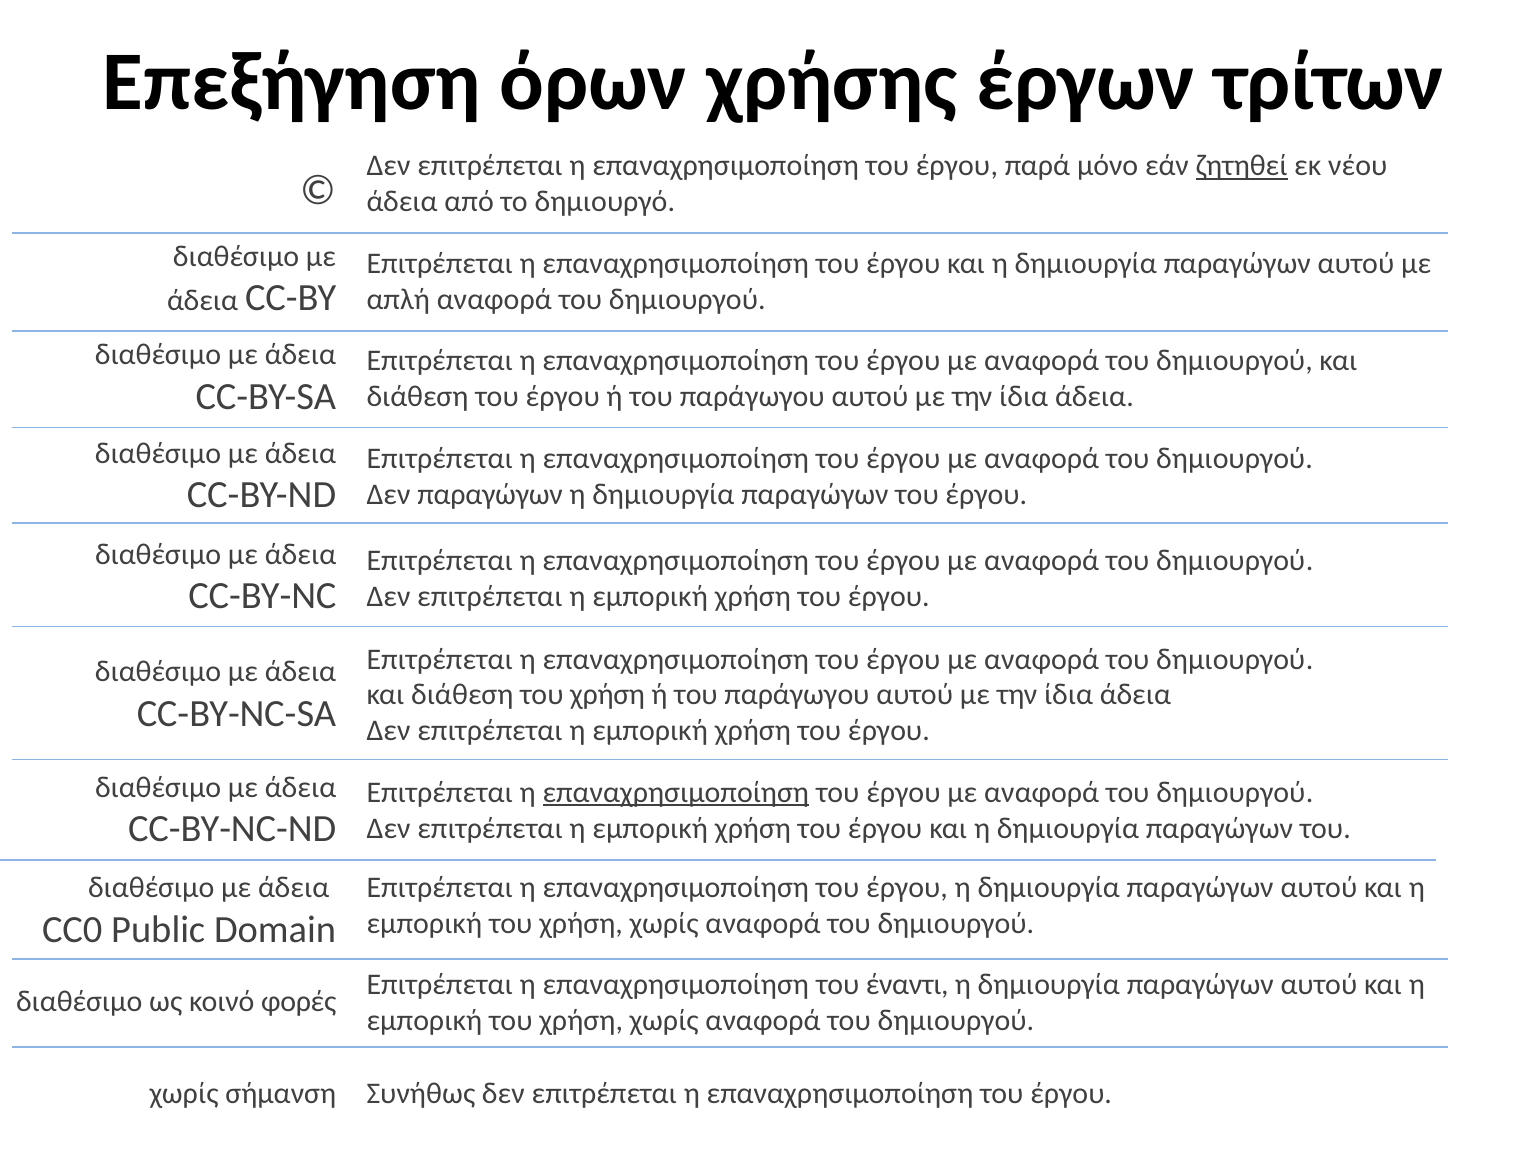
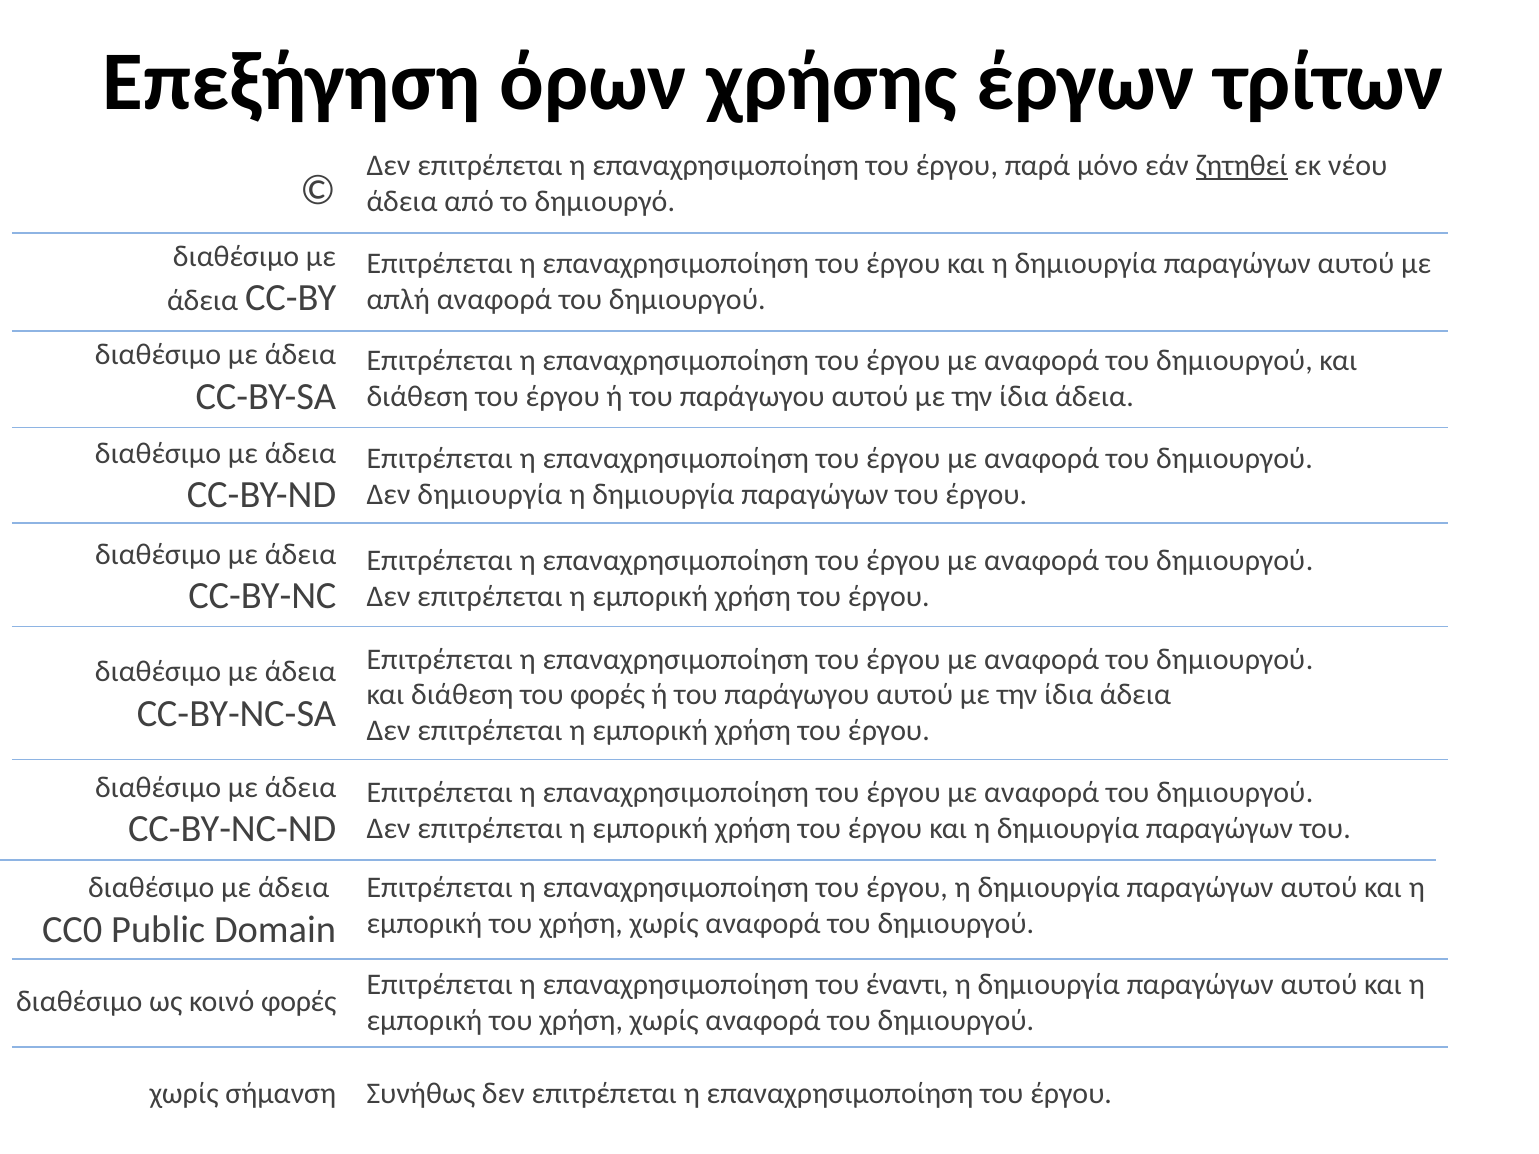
Δεν παραγώγων: παραγώγων -> δημιουργία
διάθεση του χρήση: χρήση -> φορές
επαναχρησιμοποίηση at (676, 792) underline: present -> none
